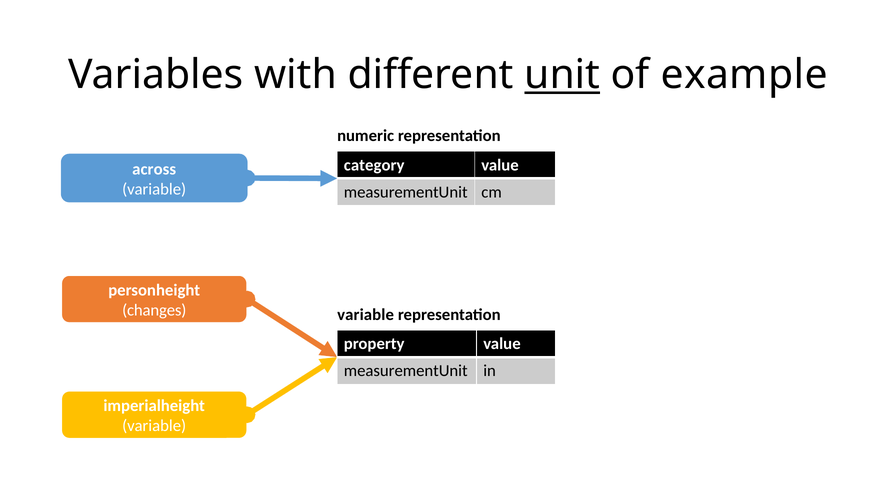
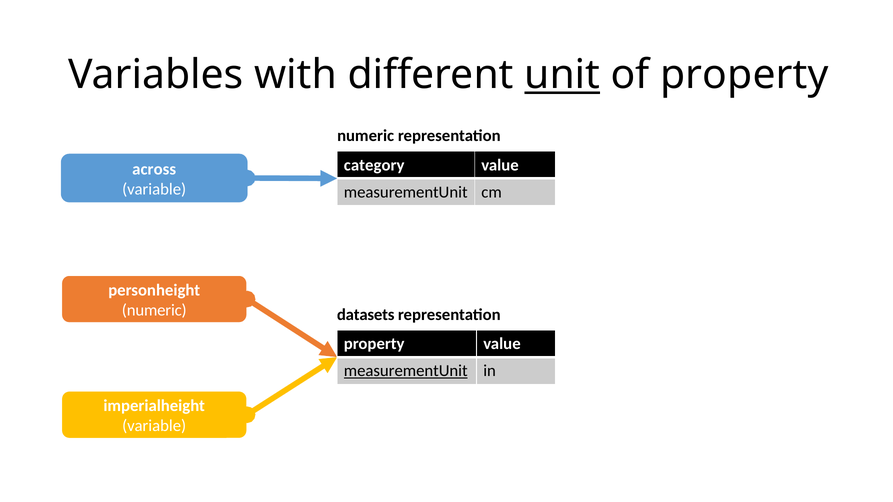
of example: example -> property
changes at (154, 310): changes -> numeric
variable at (366, 315): variable -> datasets
measurementUnit at (406, 371) underline: none -> present
